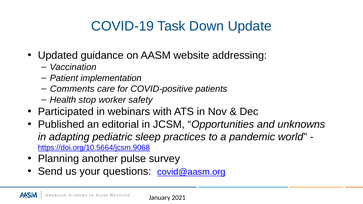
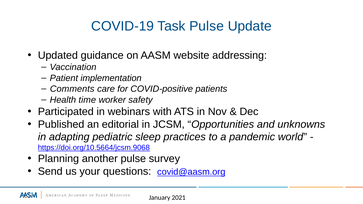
Task Down: Down -> Pulse
stop: stop -> time
